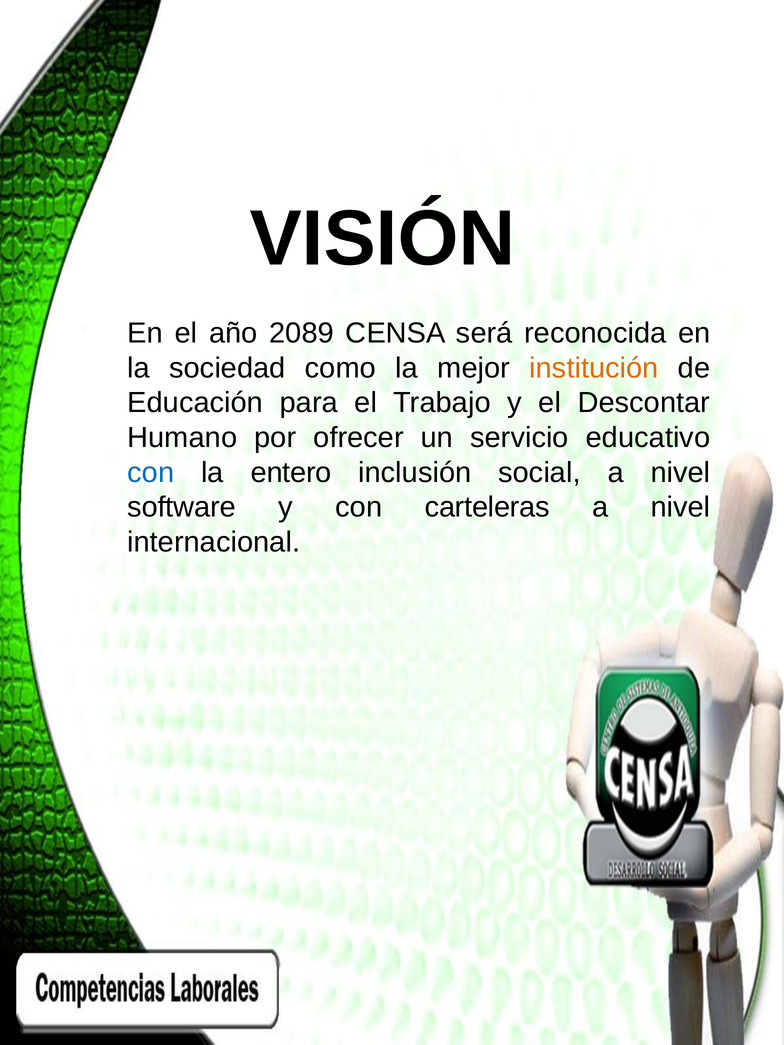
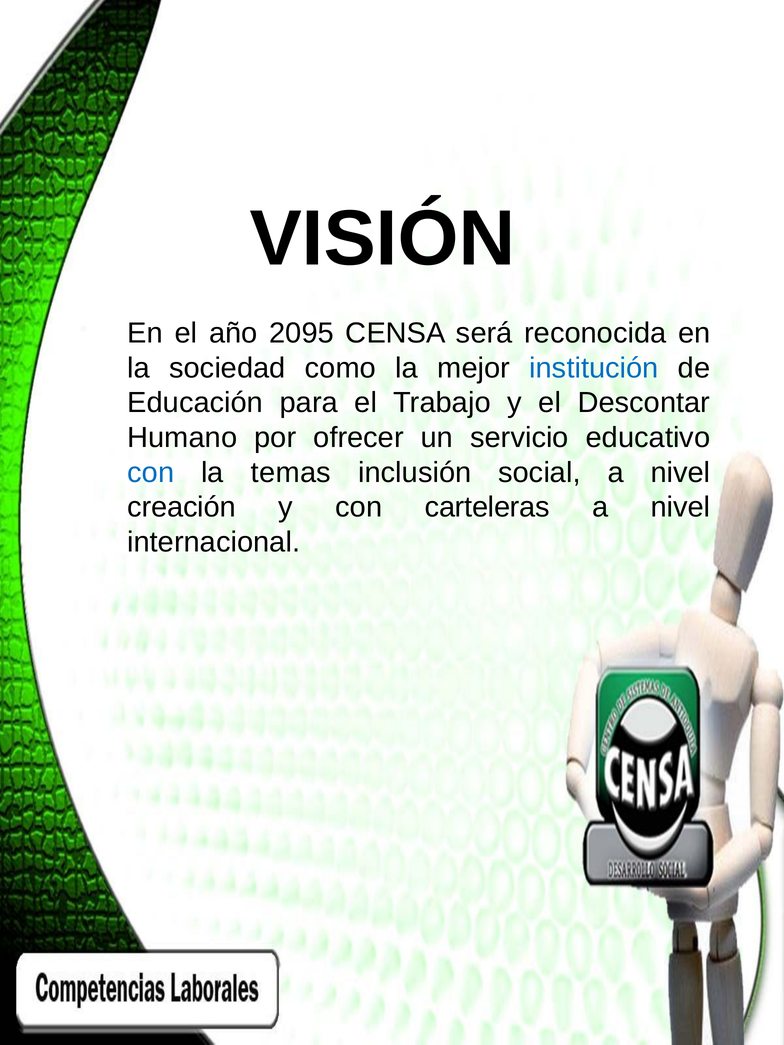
2089: 2089 -> 2095
institución colour: orange -> blue
entero: entero -> temas
software: software -> creación
